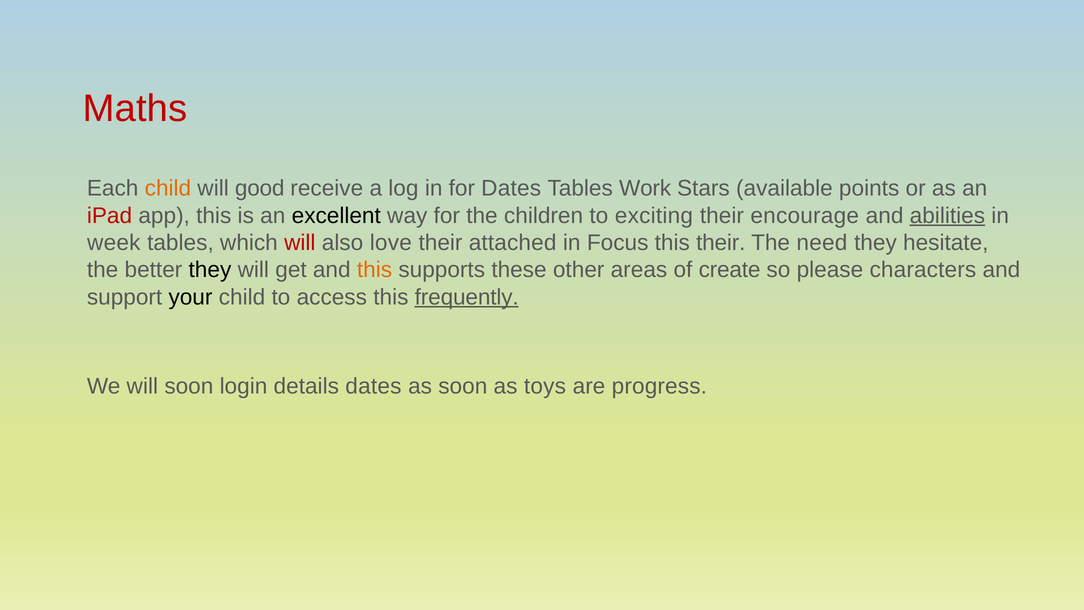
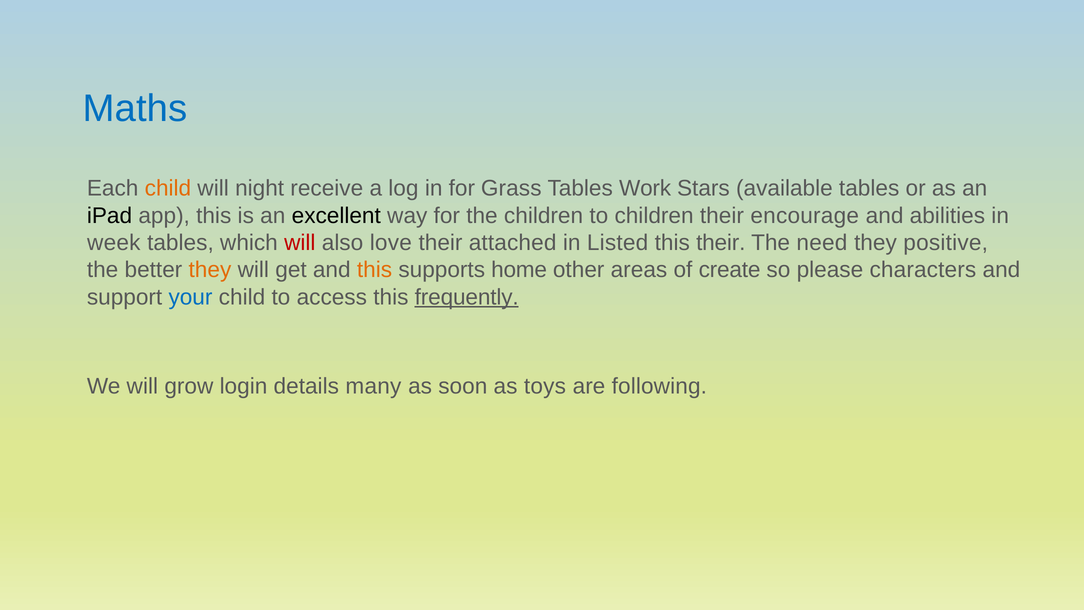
Maths colour: red -> blue
good: good -> night
for Dates: Dates -> Grass
available points: points -> tables
iPad colour: red -> black
to exciting: exciting -> children
abilities underline: present -> none
Focus: Focus -> Listed
hesitate: hesitate -> positive
they at (210, 270) colour: black -> orange
these: these -> home
your colour: black -> blue
will soon: soon -> grow
details dates: dates -> many
progress: progress -> following
